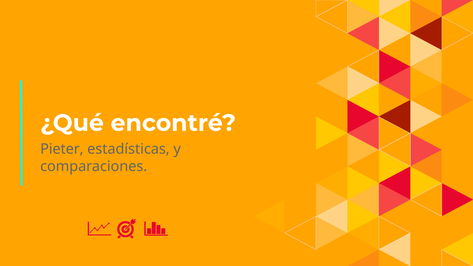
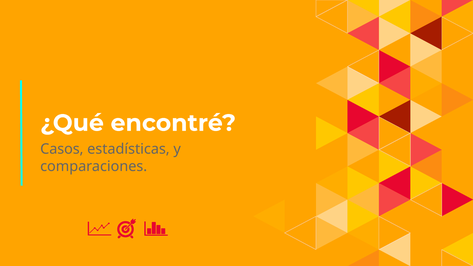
Pieter: Pieter -> Casos
